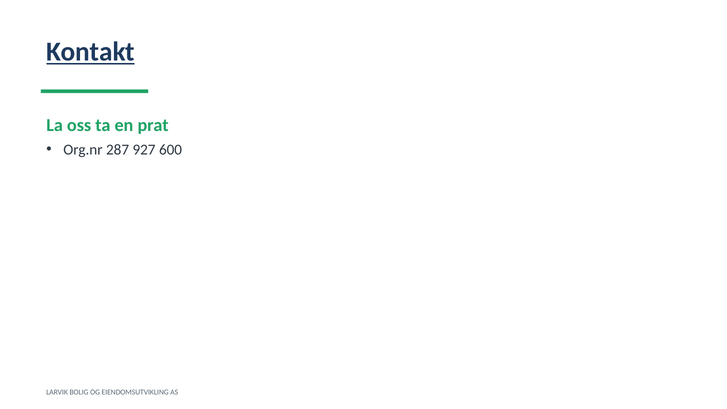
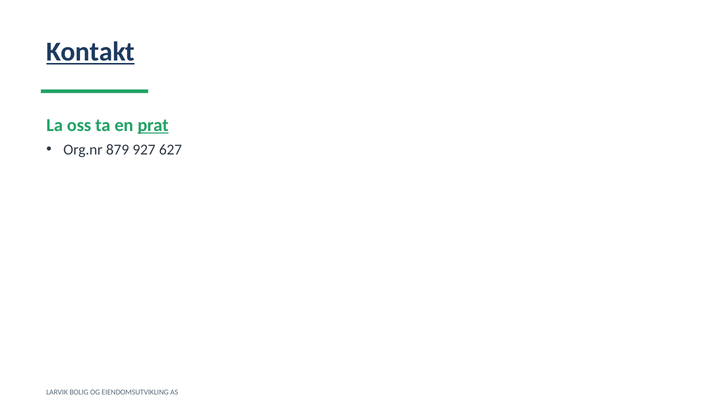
prat underline: none -> present
287: 287 -> 879
600: 600 -> 627
